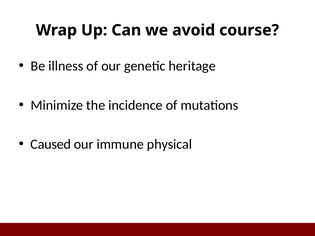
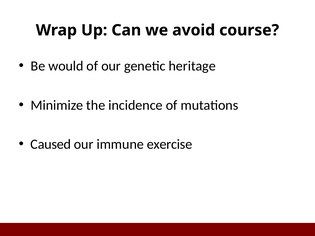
illness: illness -> would
physical: physical -> exercise
